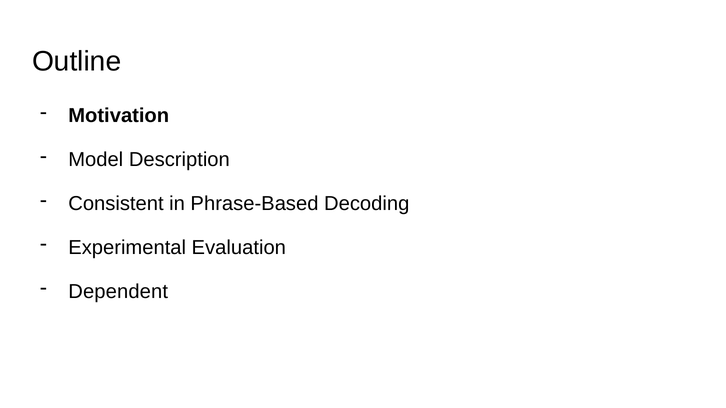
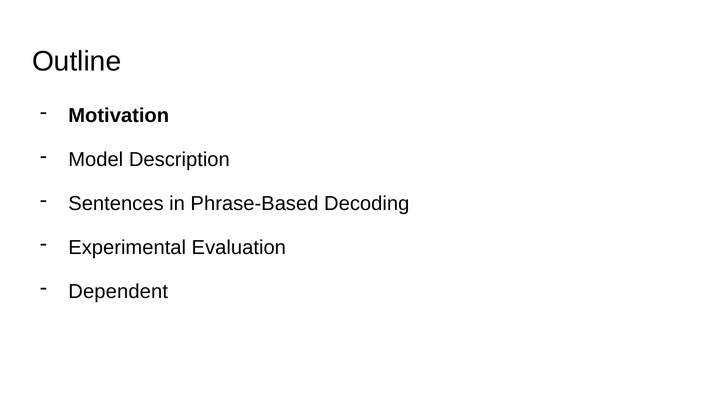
Consistent: Consistent -> Sentences
